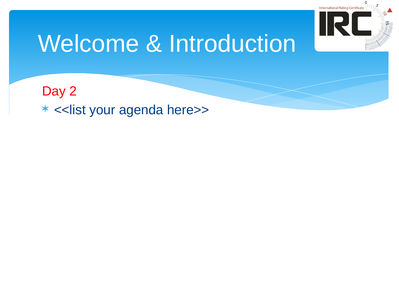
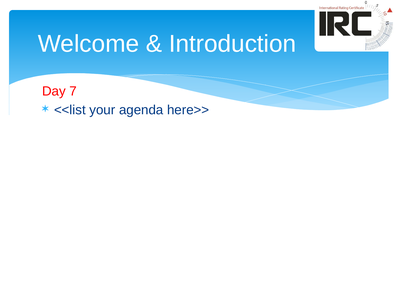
2: 2 -> 7
